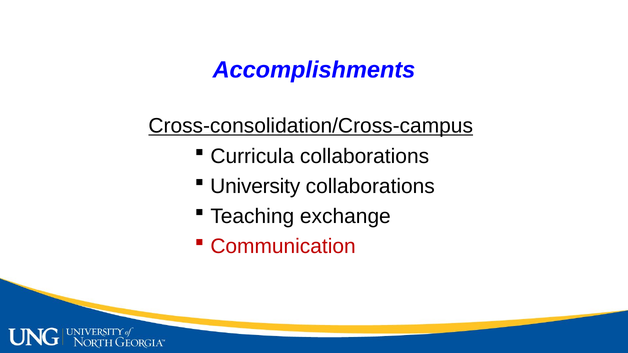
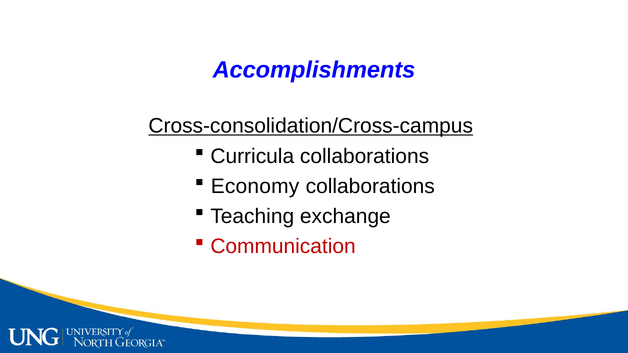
University: University -> Economy
